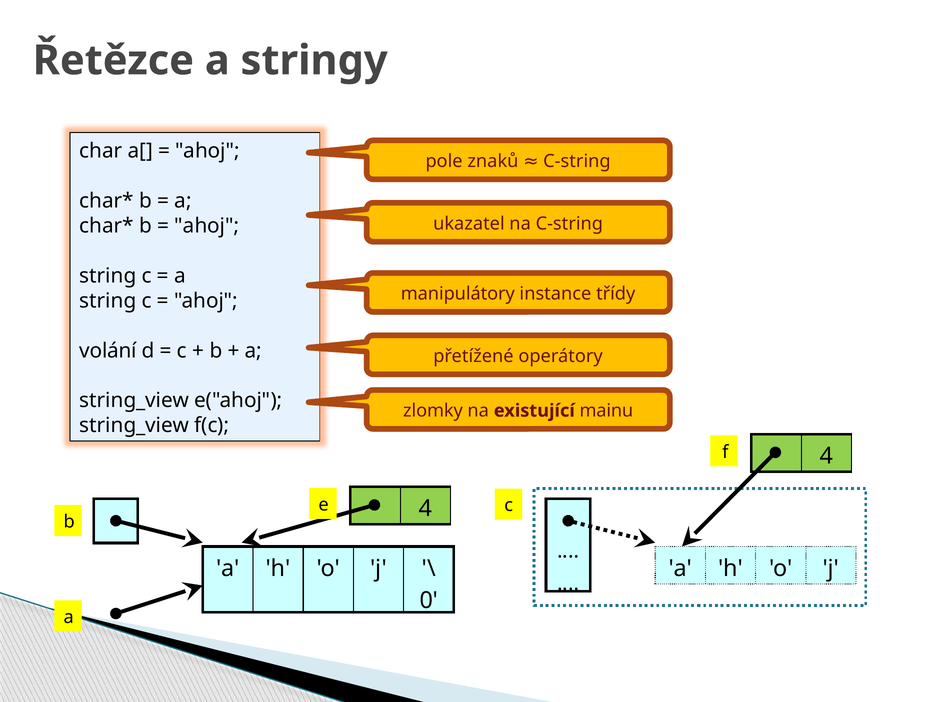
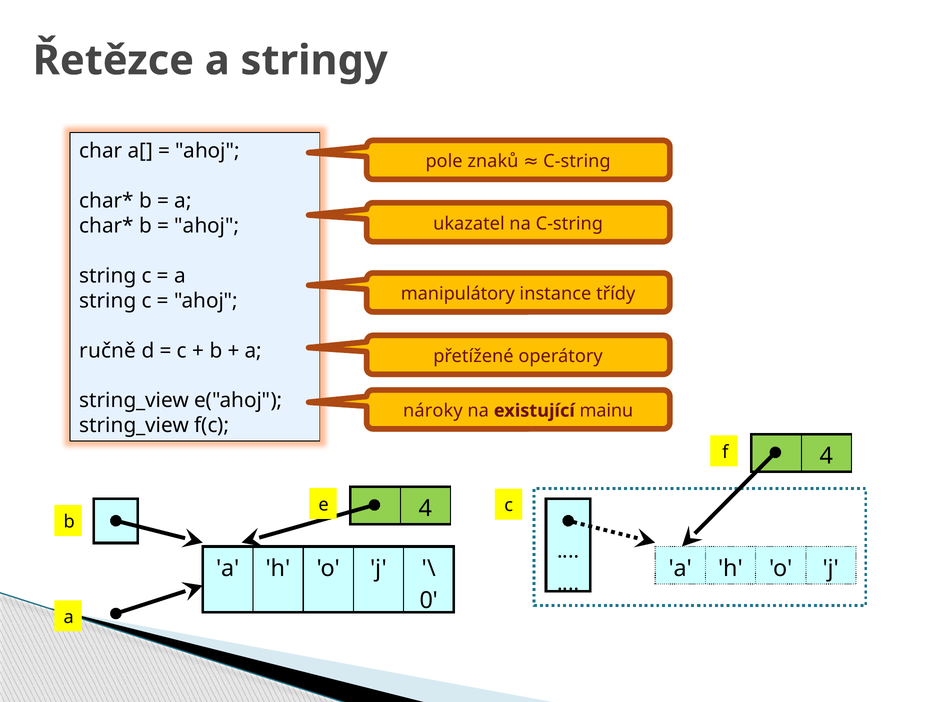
volání: volání -> ručně
zlomky: zlomky -> nároky
